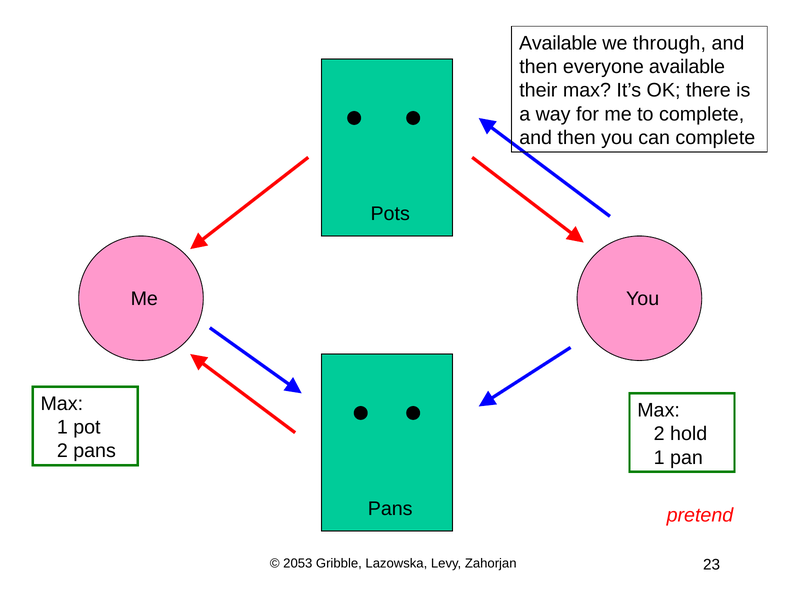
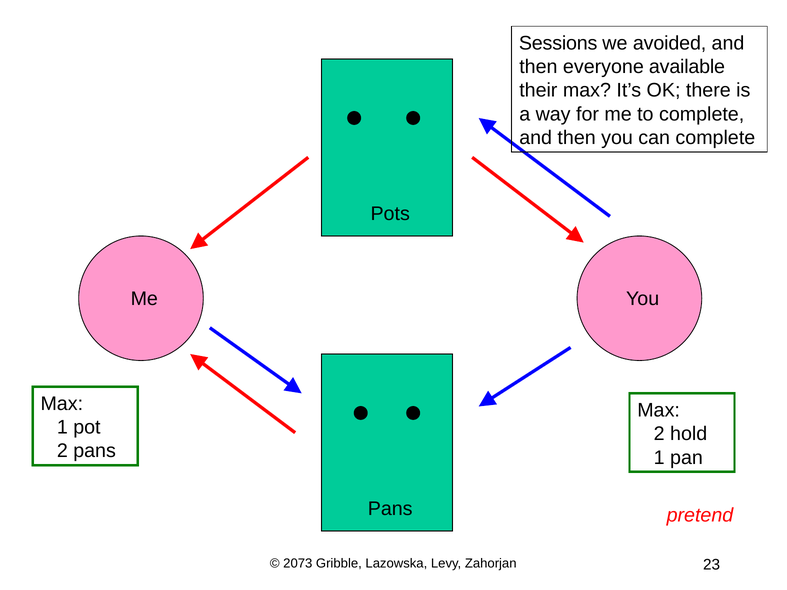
Available at (558, 43): Available -> Sessions
through: through -> avoided
2053: 2053 -> 2073
